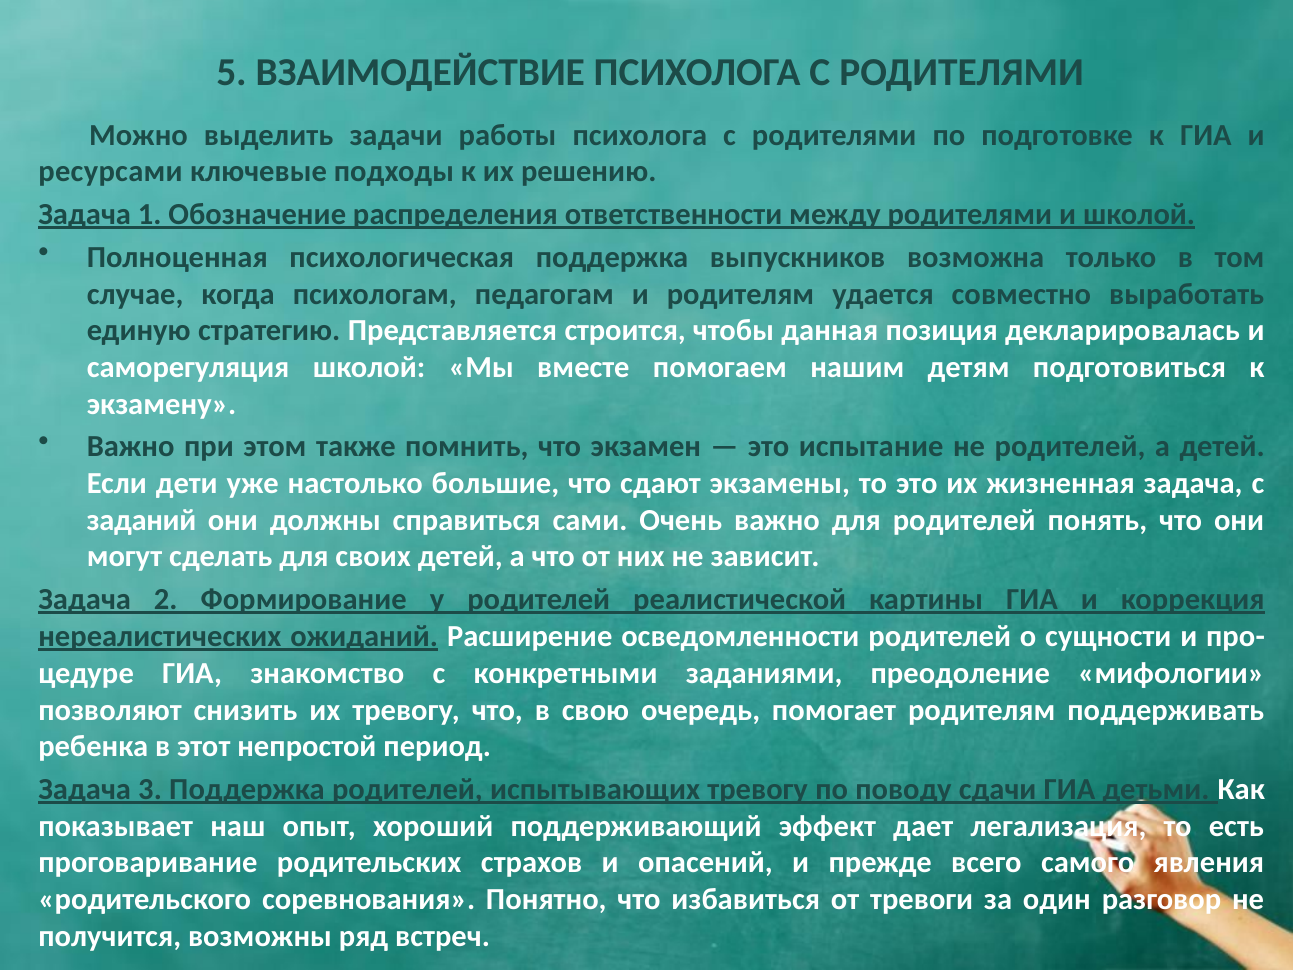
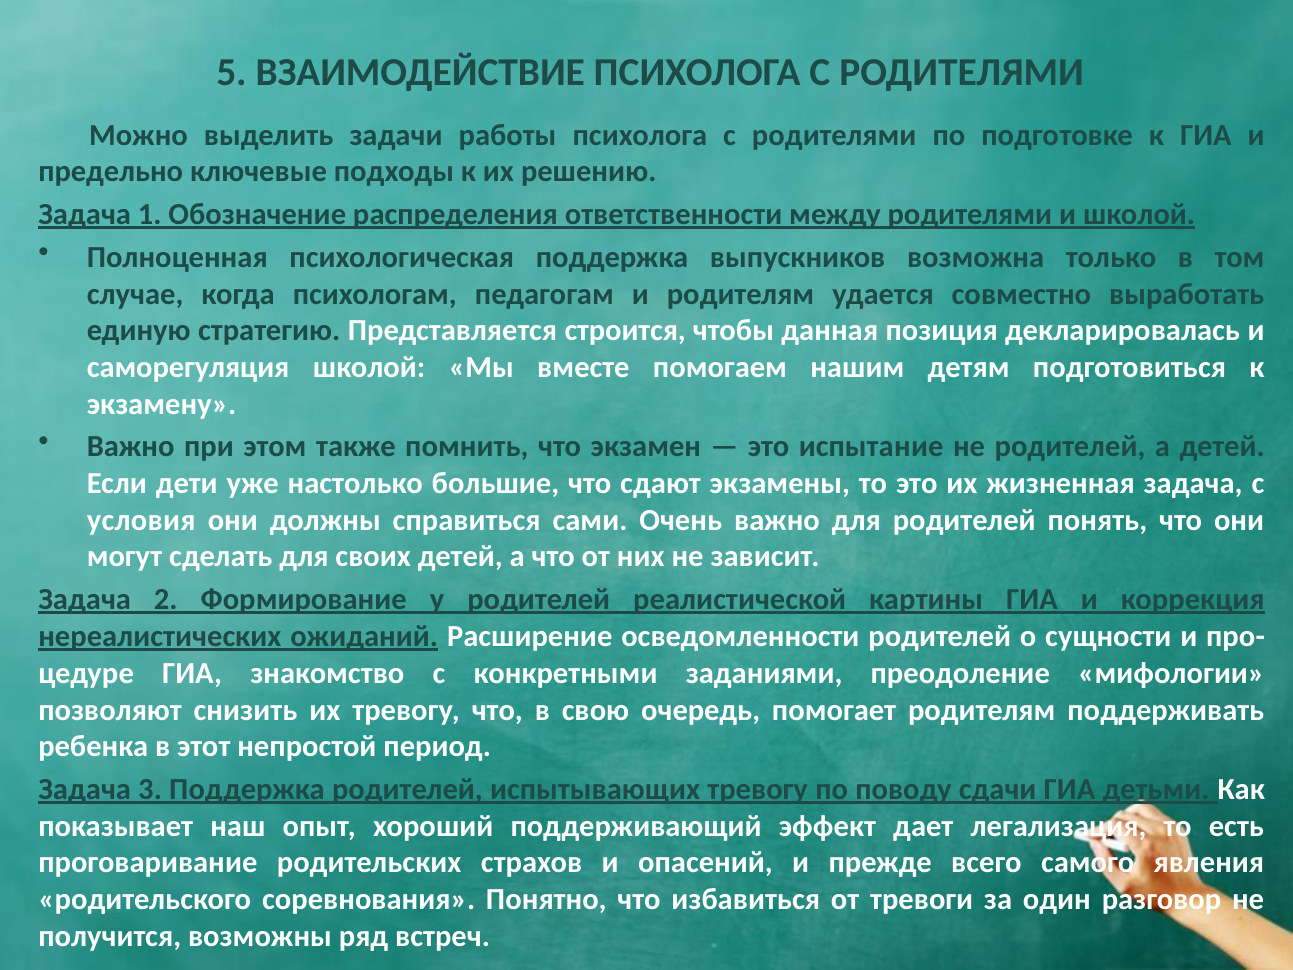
ресурсами: ресурсами -> предельно
заданий: заданий -> условия
